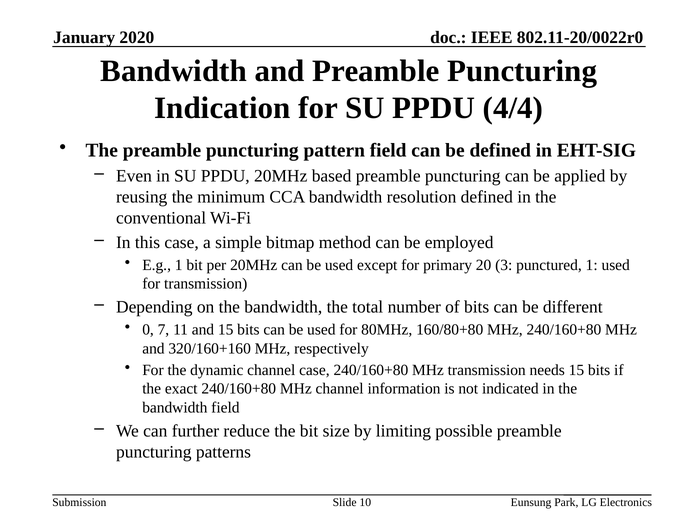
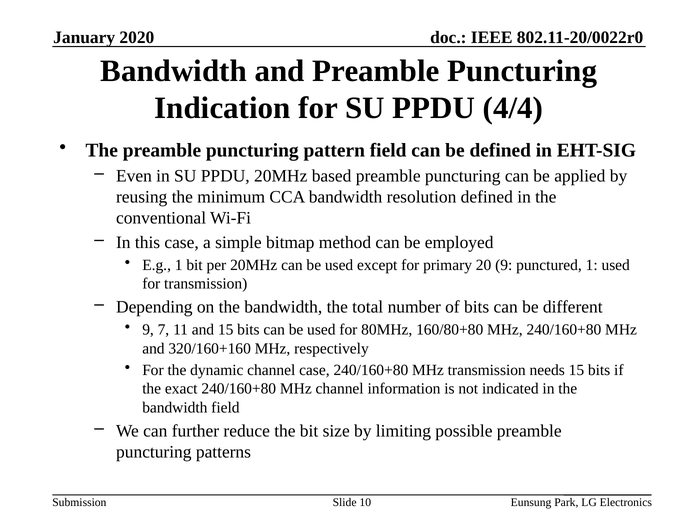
20 3: 3 -> 9
0 at (148, 330): 0 -> 9
